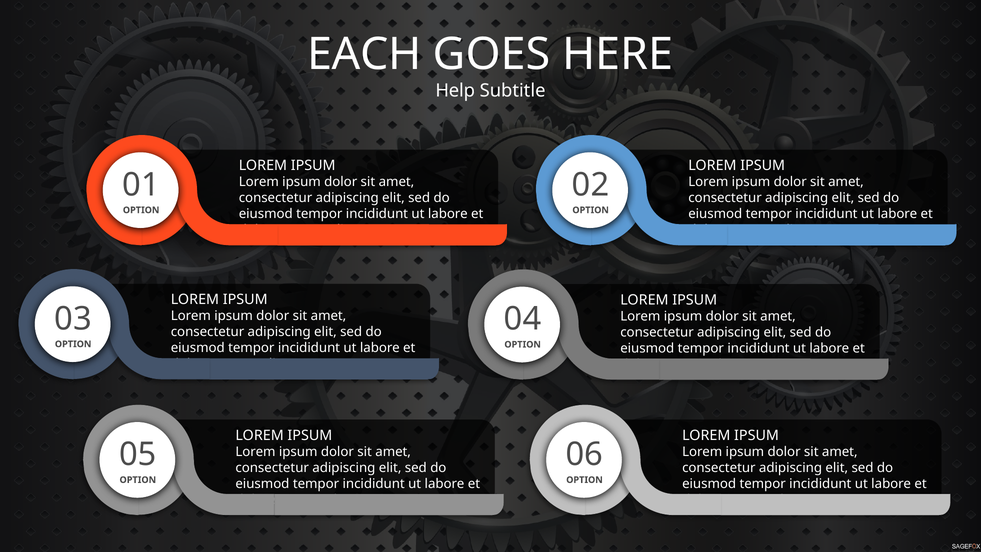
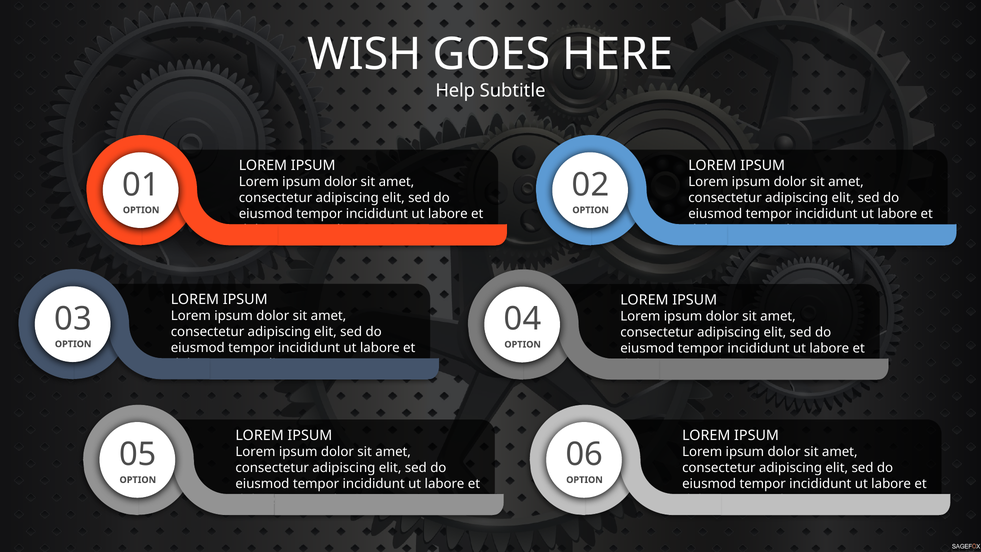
EACH: EACH -> WISH
